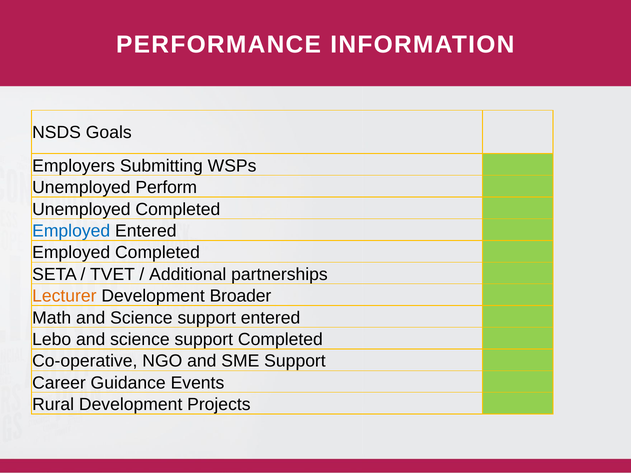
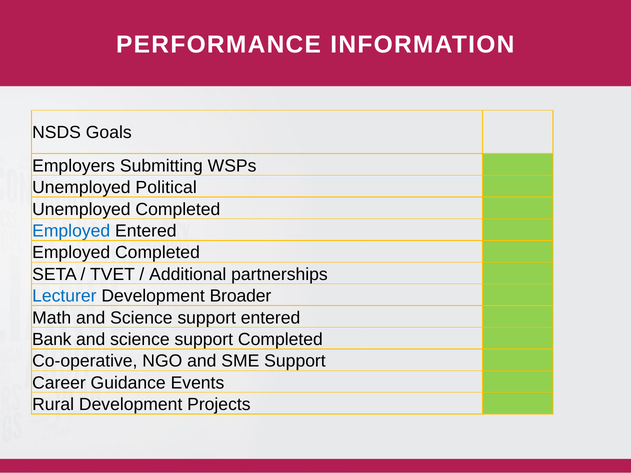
Perform: Perform -> Political
Lecturer colour: orange -> blue
Lebo: Lebo -> Bank
